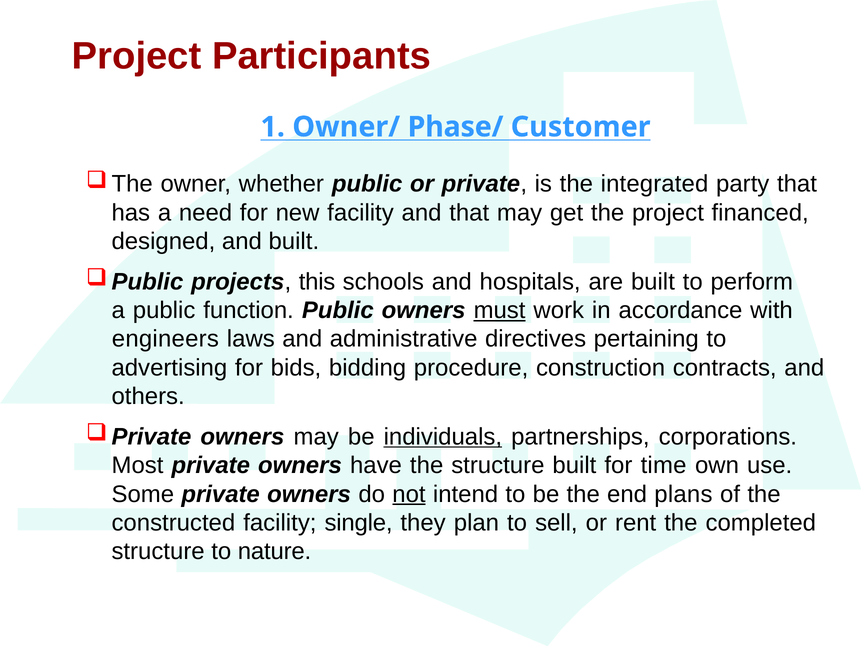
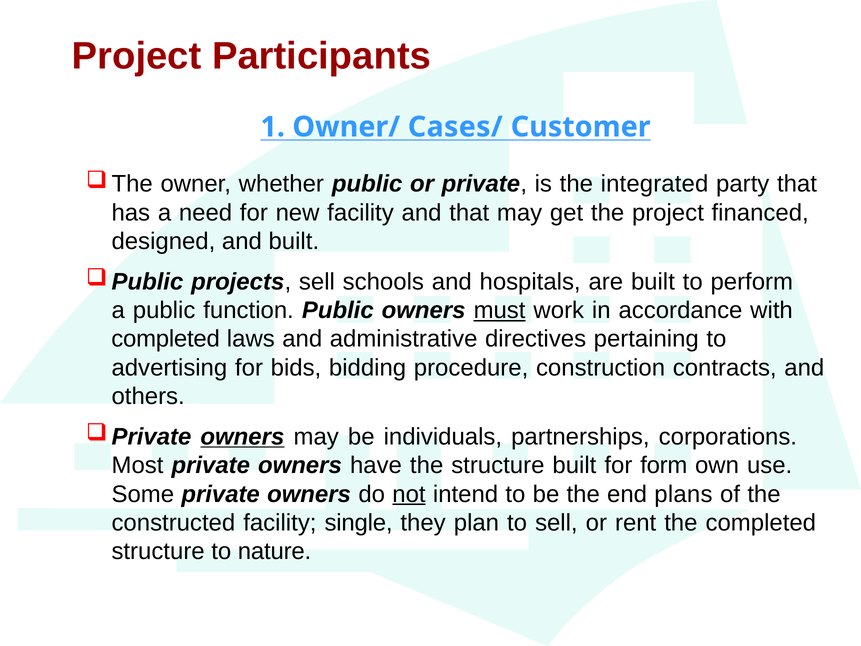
Phase/: Phase/ -> Cases/
projects this: this -> sell
engineers at (165, 339): engineers -> completed
owners at (242, 437) underline: none -> present
individuals underline: present -> none
time: time -> form
